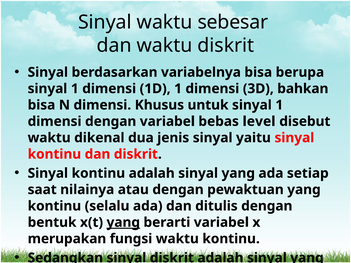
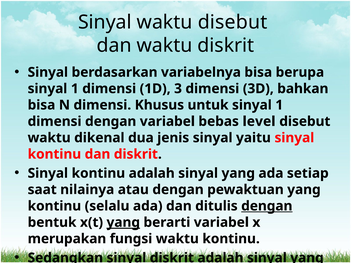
waktu sebesar: sebesar -> disebut
1D 1: 1 -> 3
dengan at (267, 206) underline: none -> present
